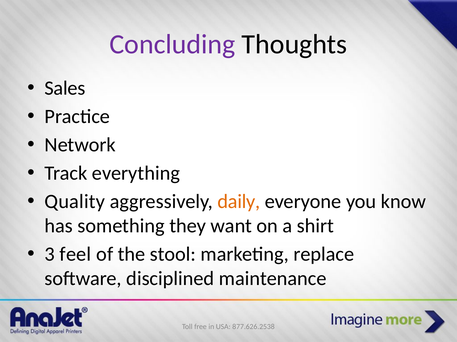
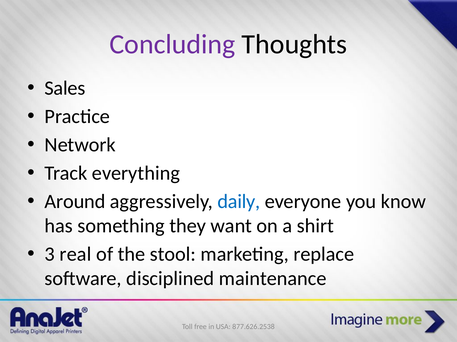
Quality: Quality -> Around
daily colour: orange -> blue
feel: feel -> real
